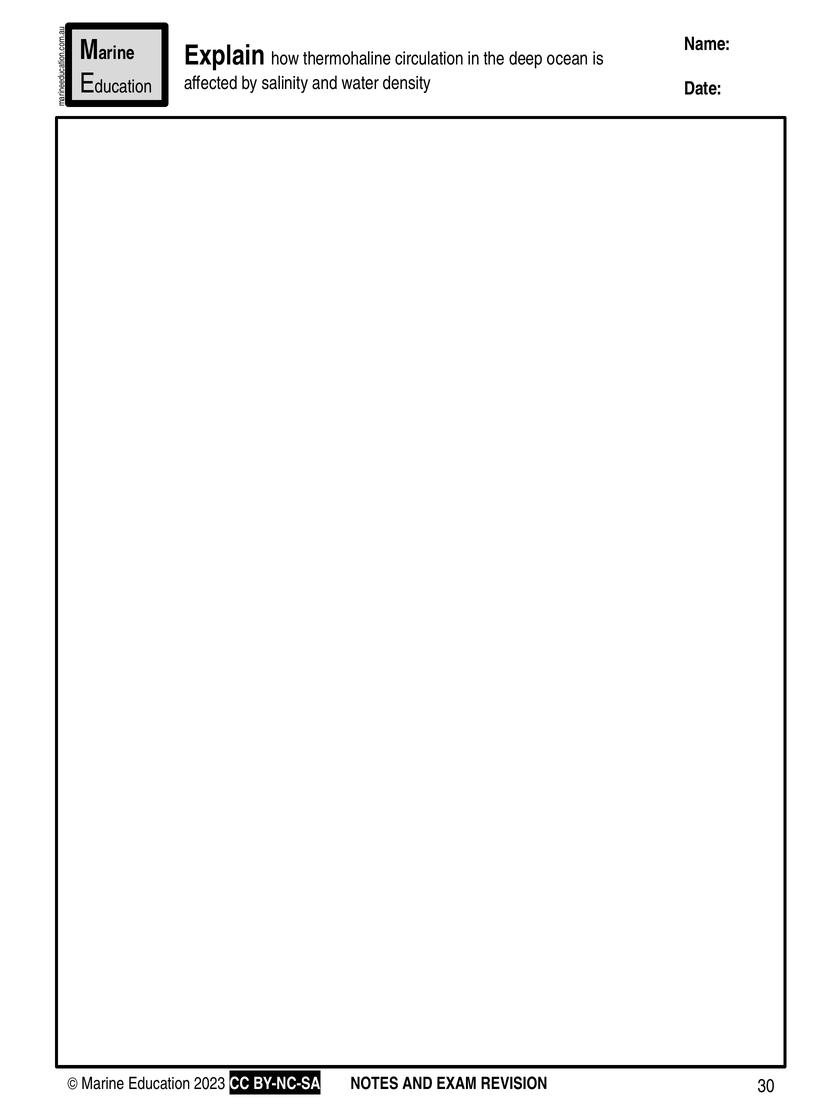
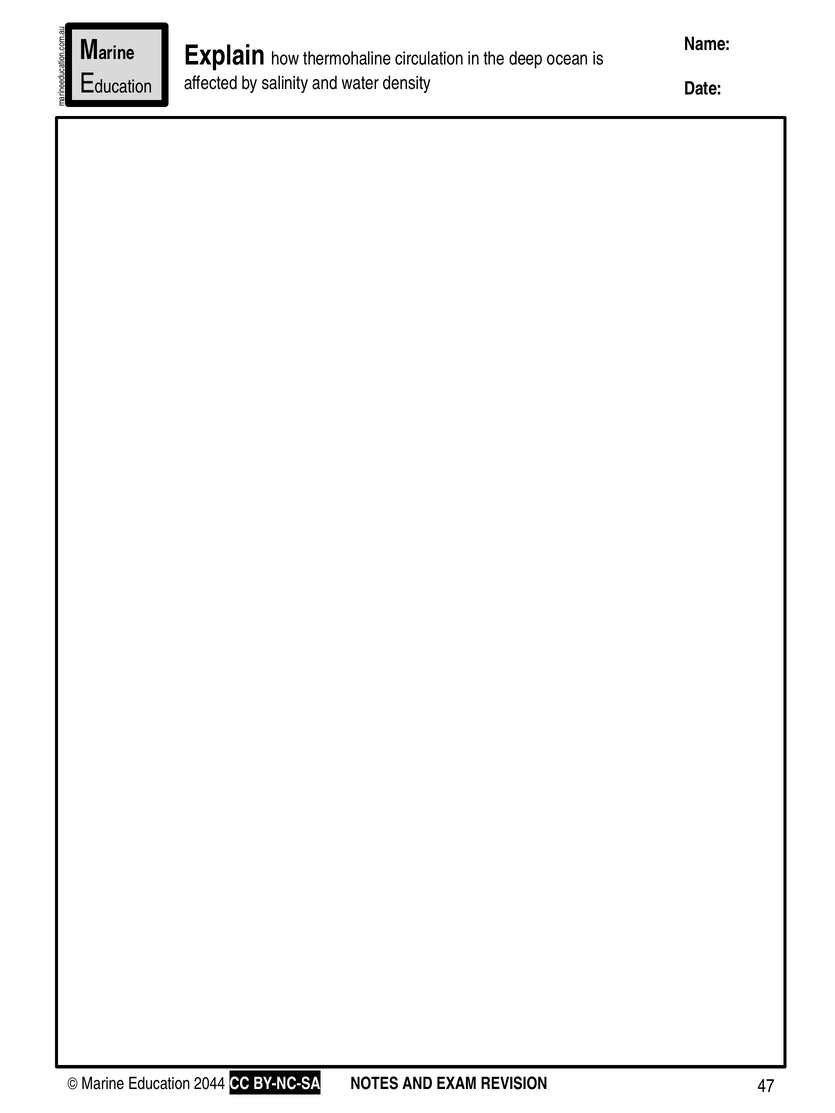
2023: 2023 -> 2044
30: 30 -> 47
